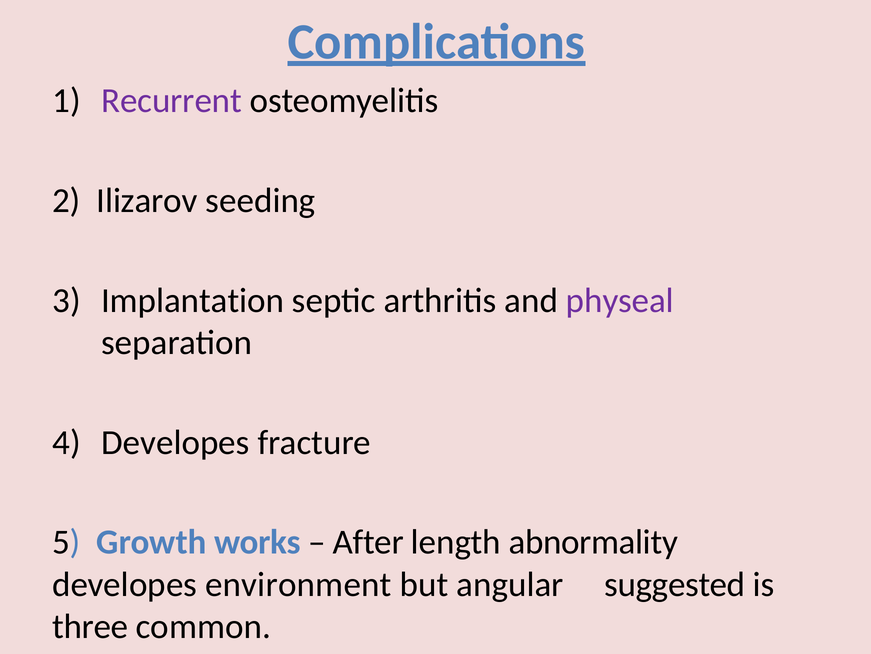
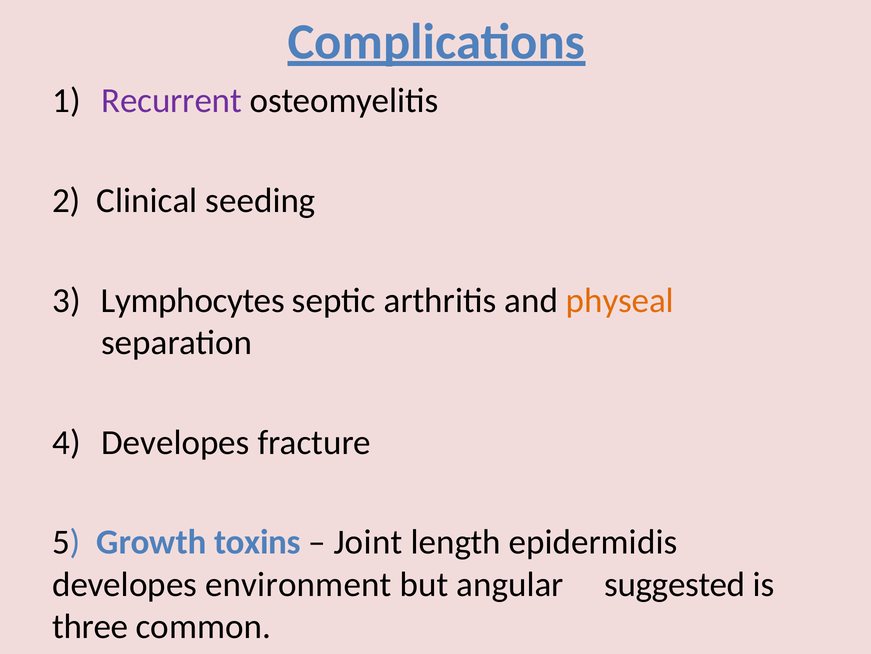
Ilizarov: Ilizarov -> Clinical
Implantation: Implantation -> Lymphocytes
physeal colour: purple -> orange
works: works -> toxins
After: After -> Joint
abnormality: abnormality -> epidermidis
